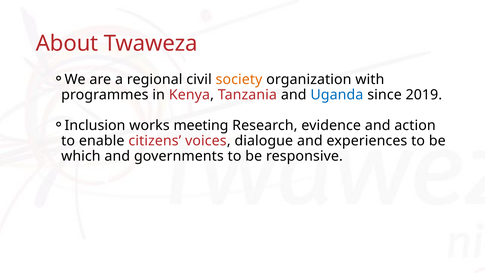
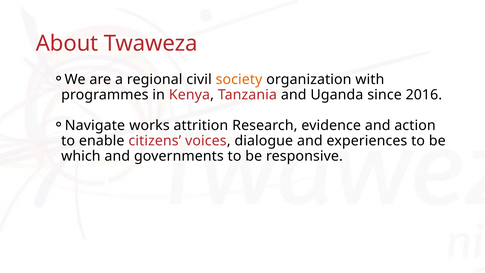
Uganda colour: blue -> black
2019: 2019 -> 2016
Inclusion: Inclusion -> Navigate
meeting: meeting -> attrition
